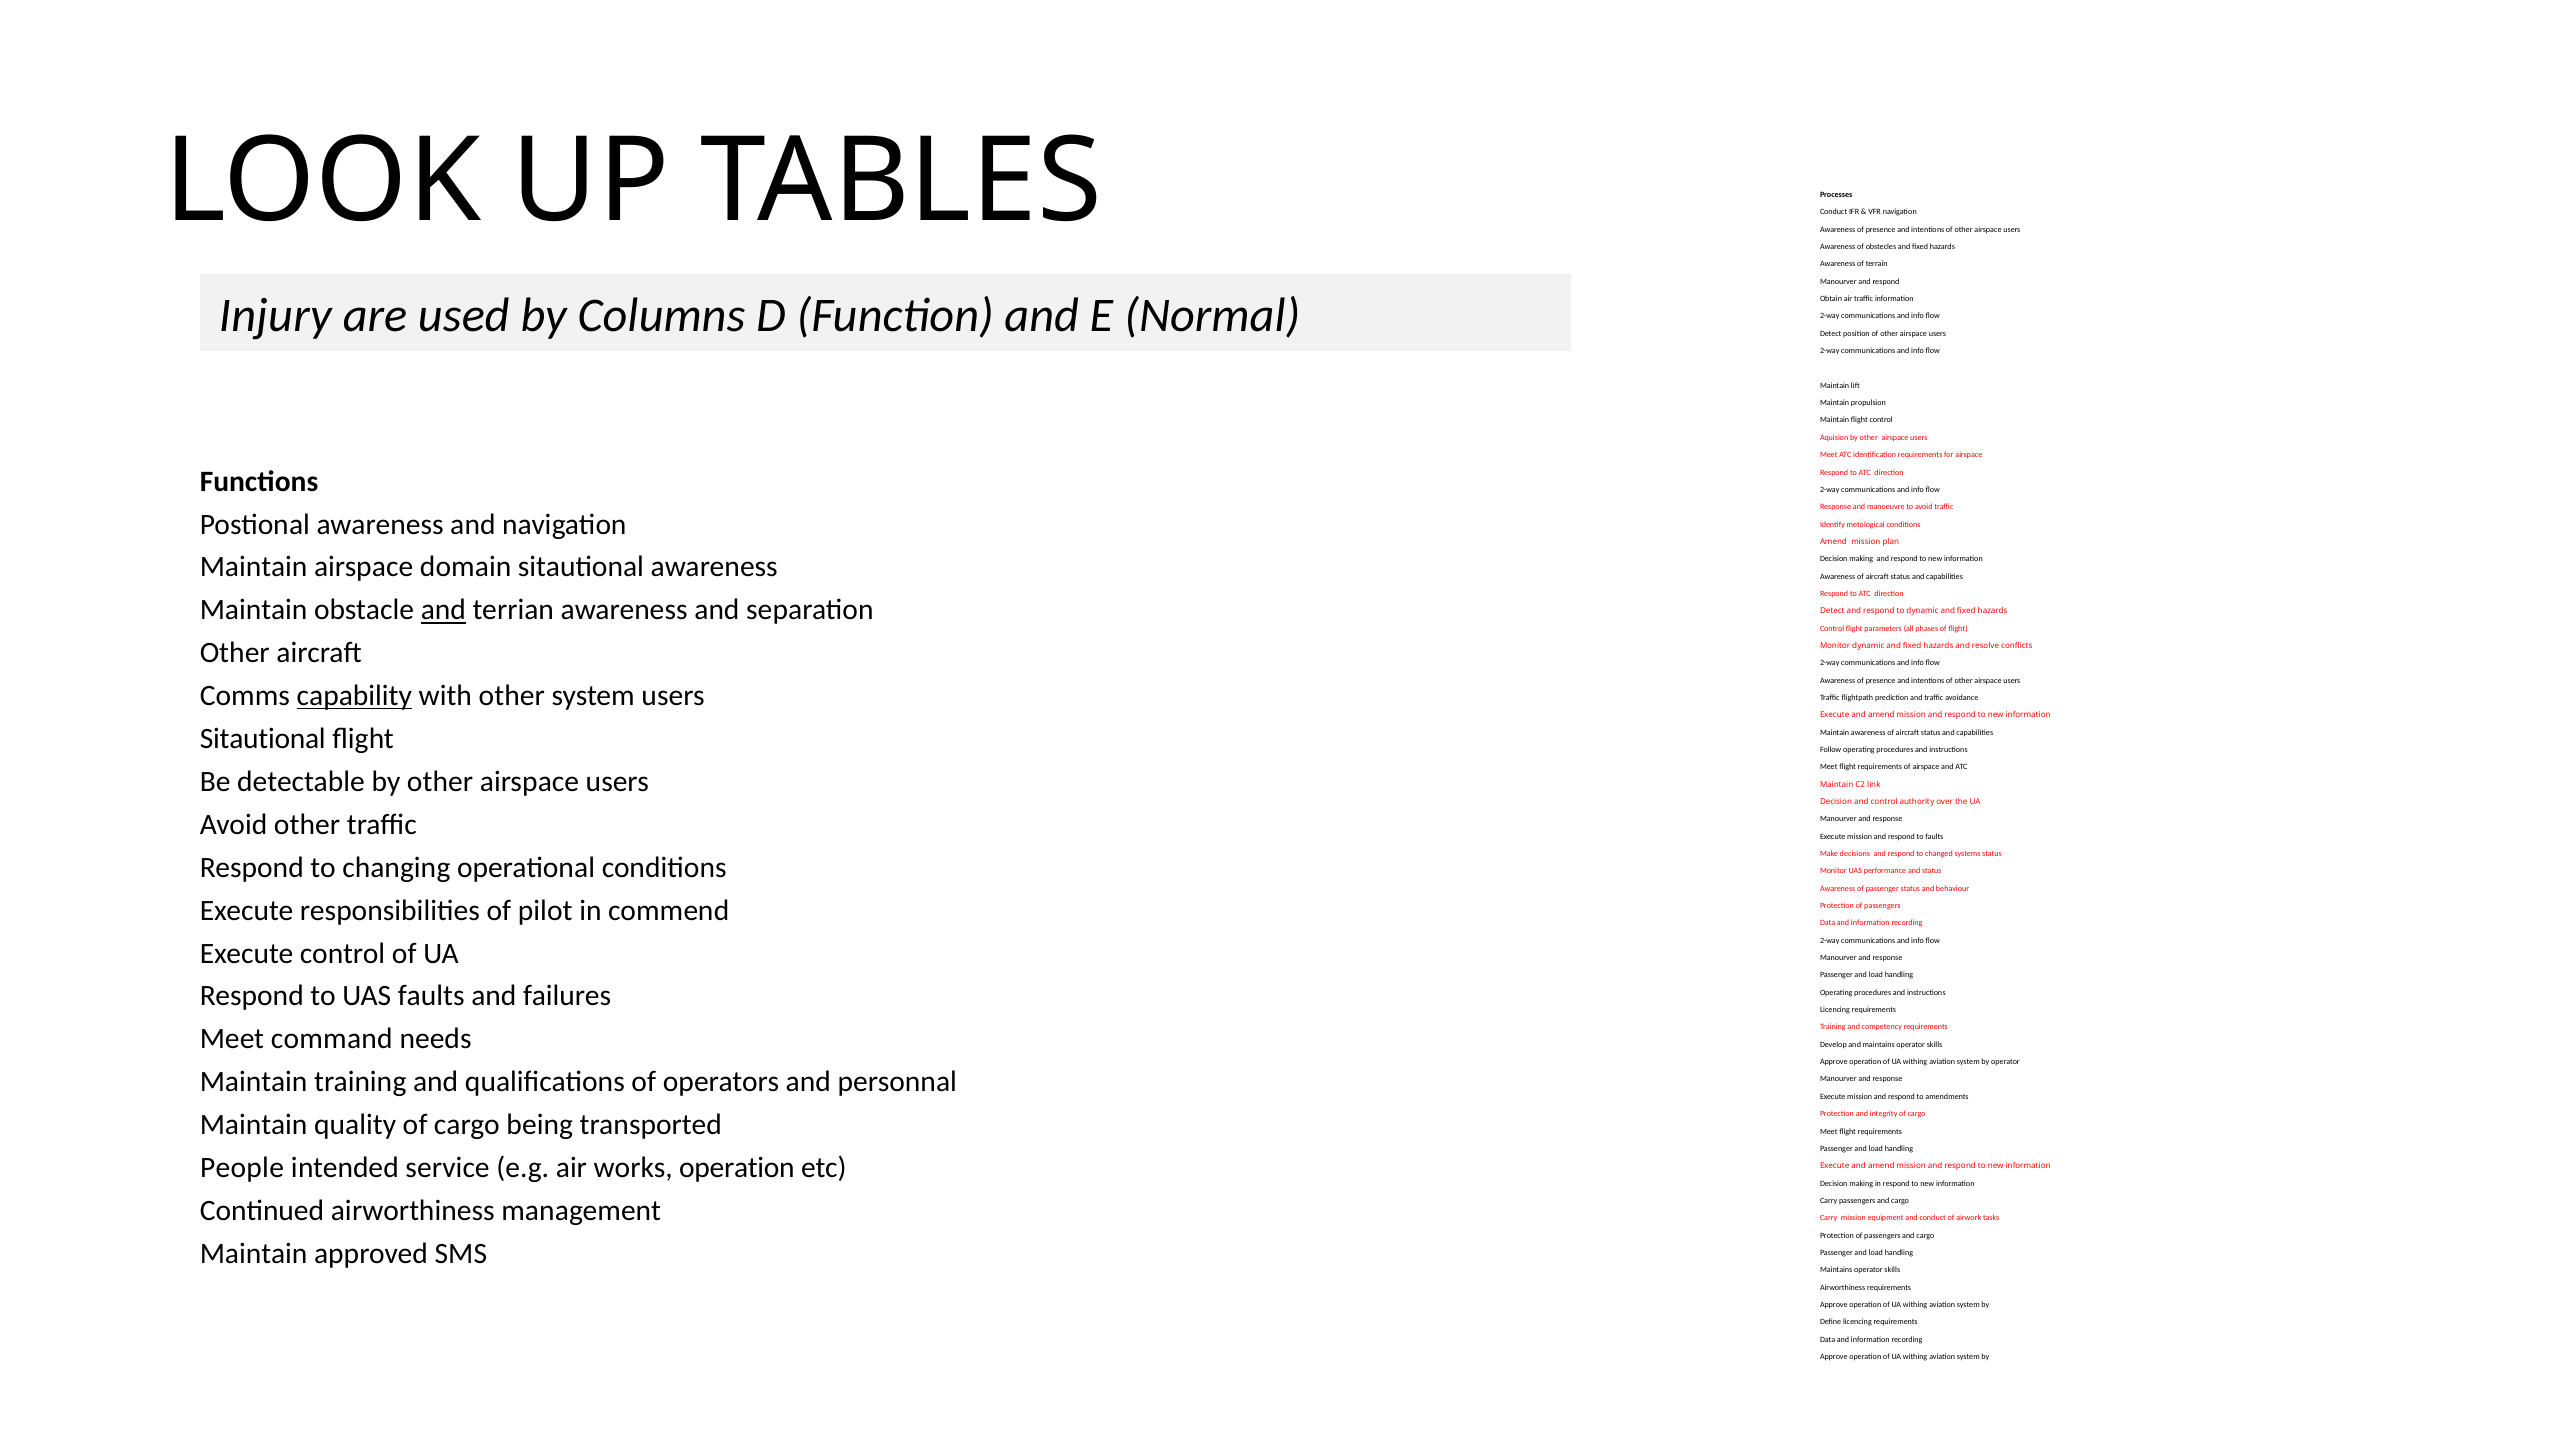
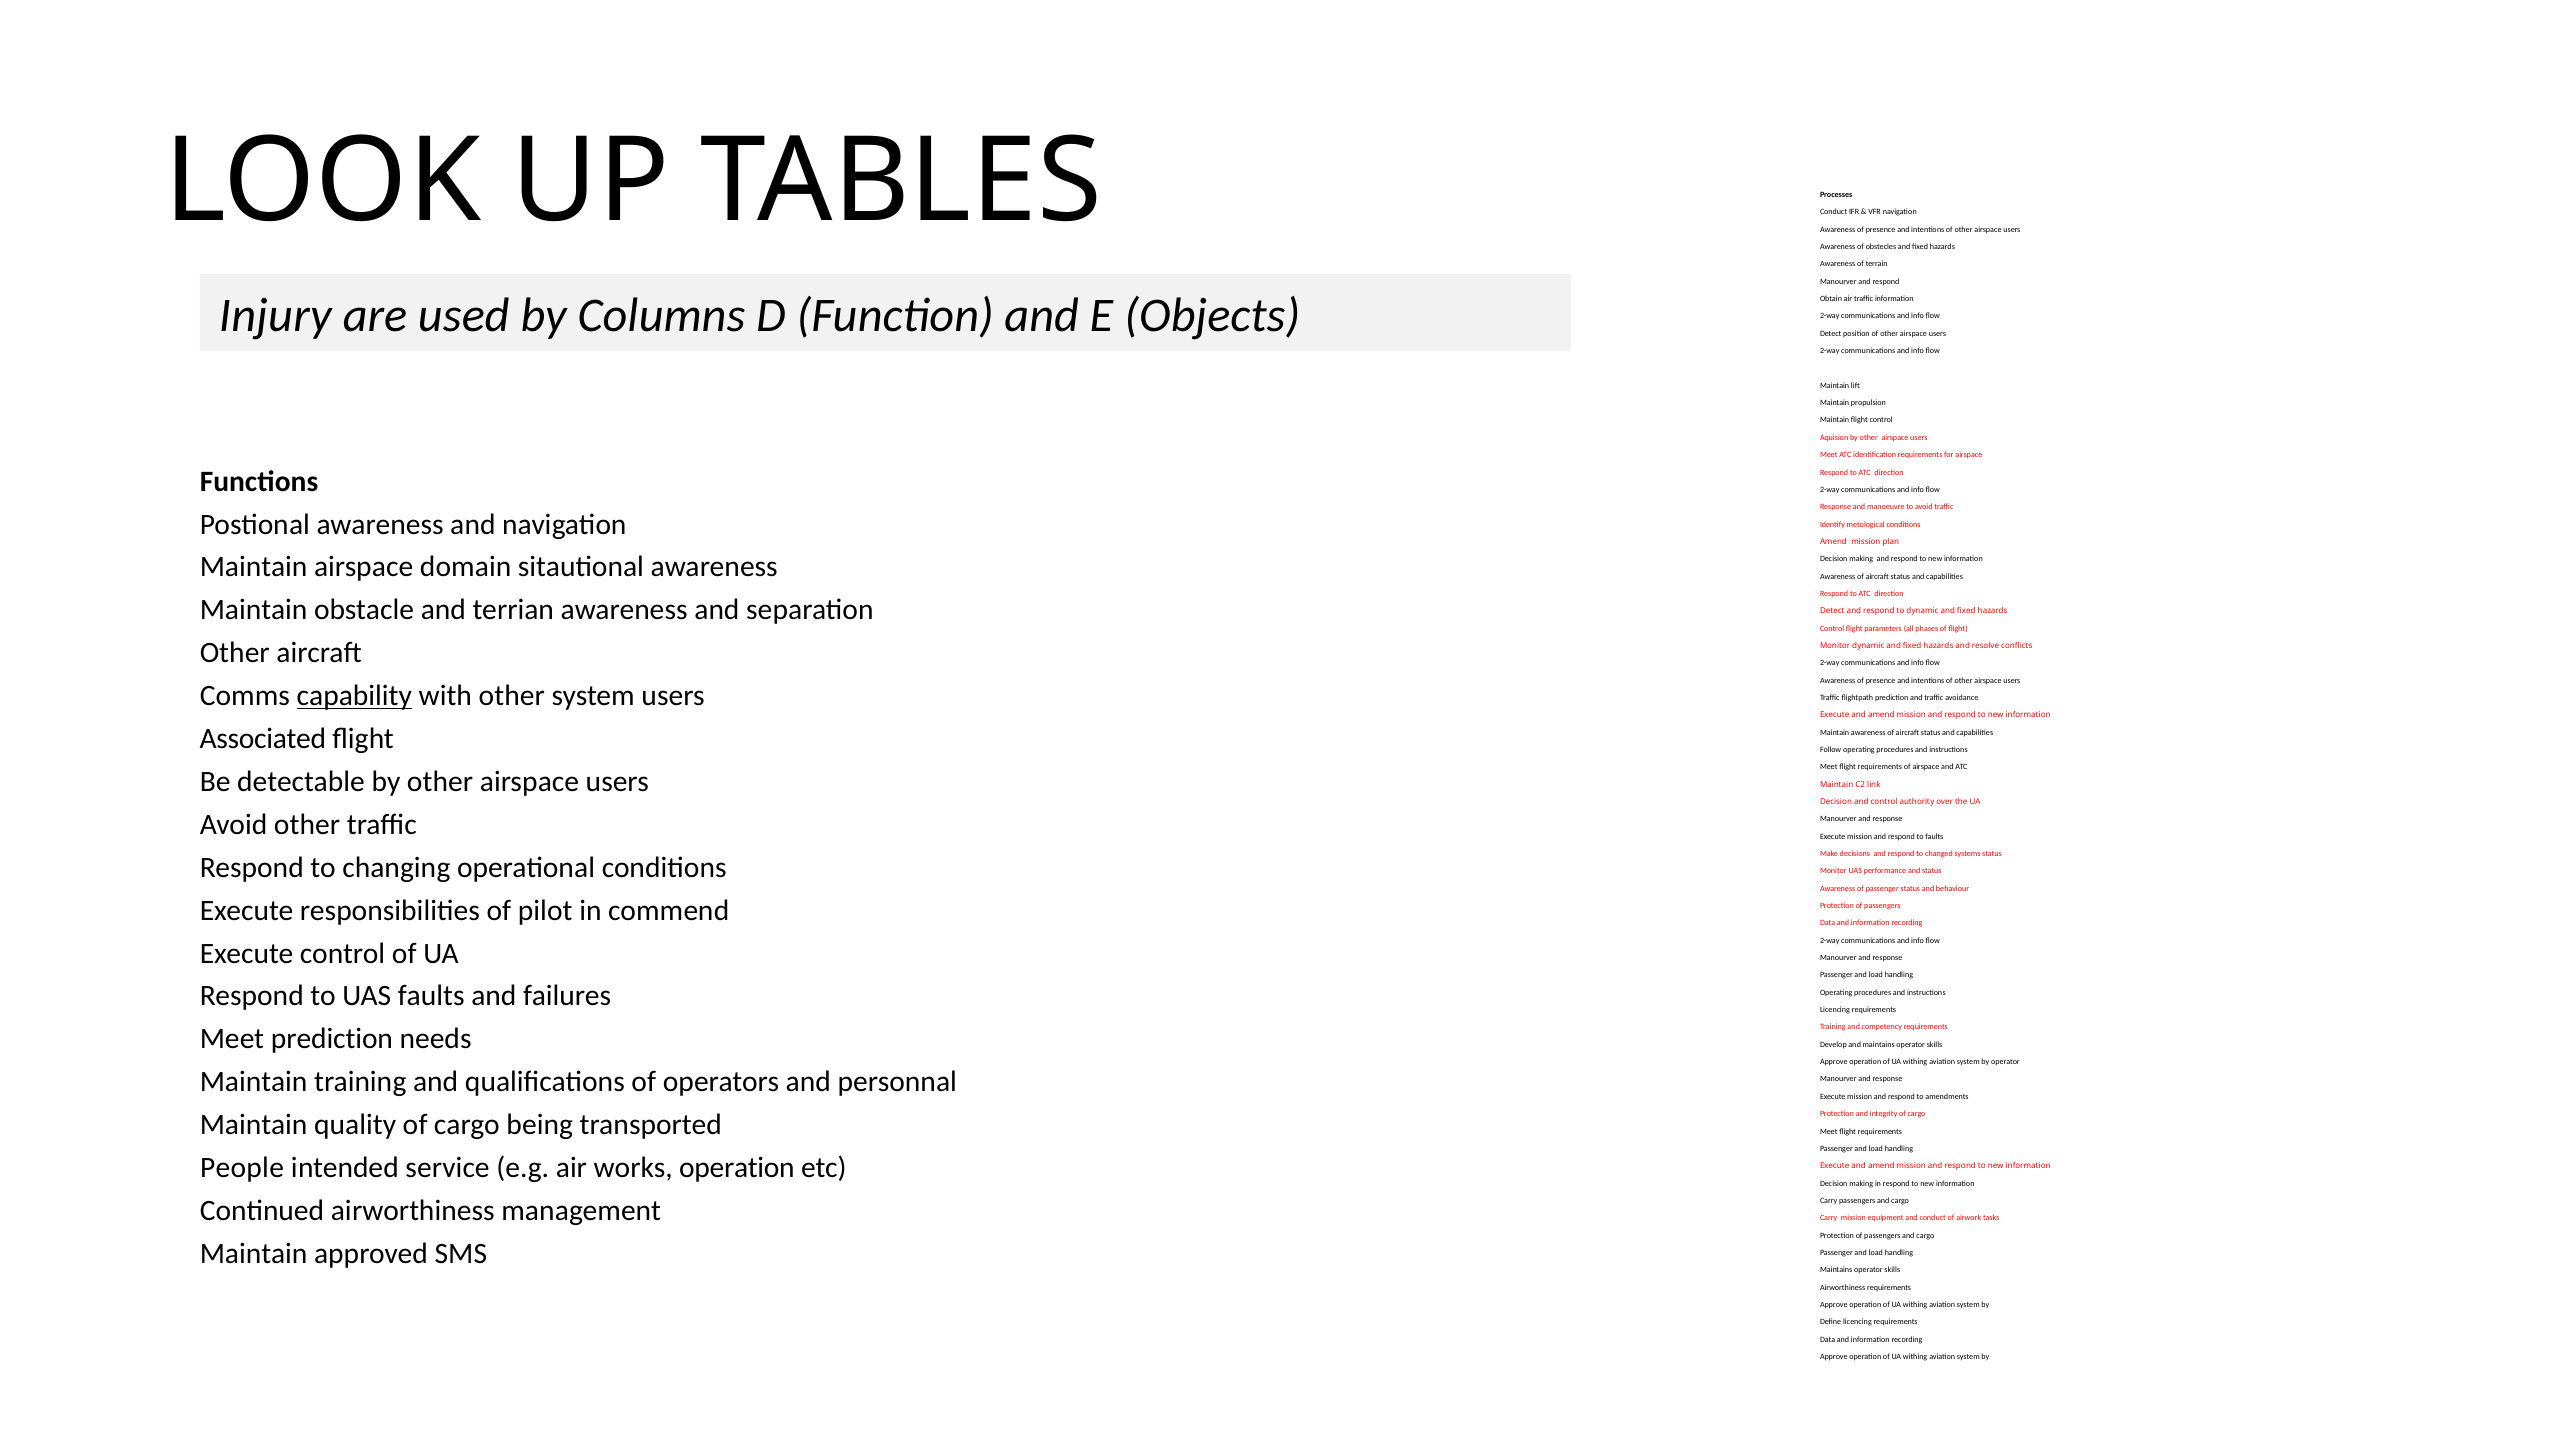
Normal: Normal -> Objects
and at (443, 610) underline: present -> none
Sitautional at (263, 739): Sitautional -> Associated
Meet command: command -> prediction
